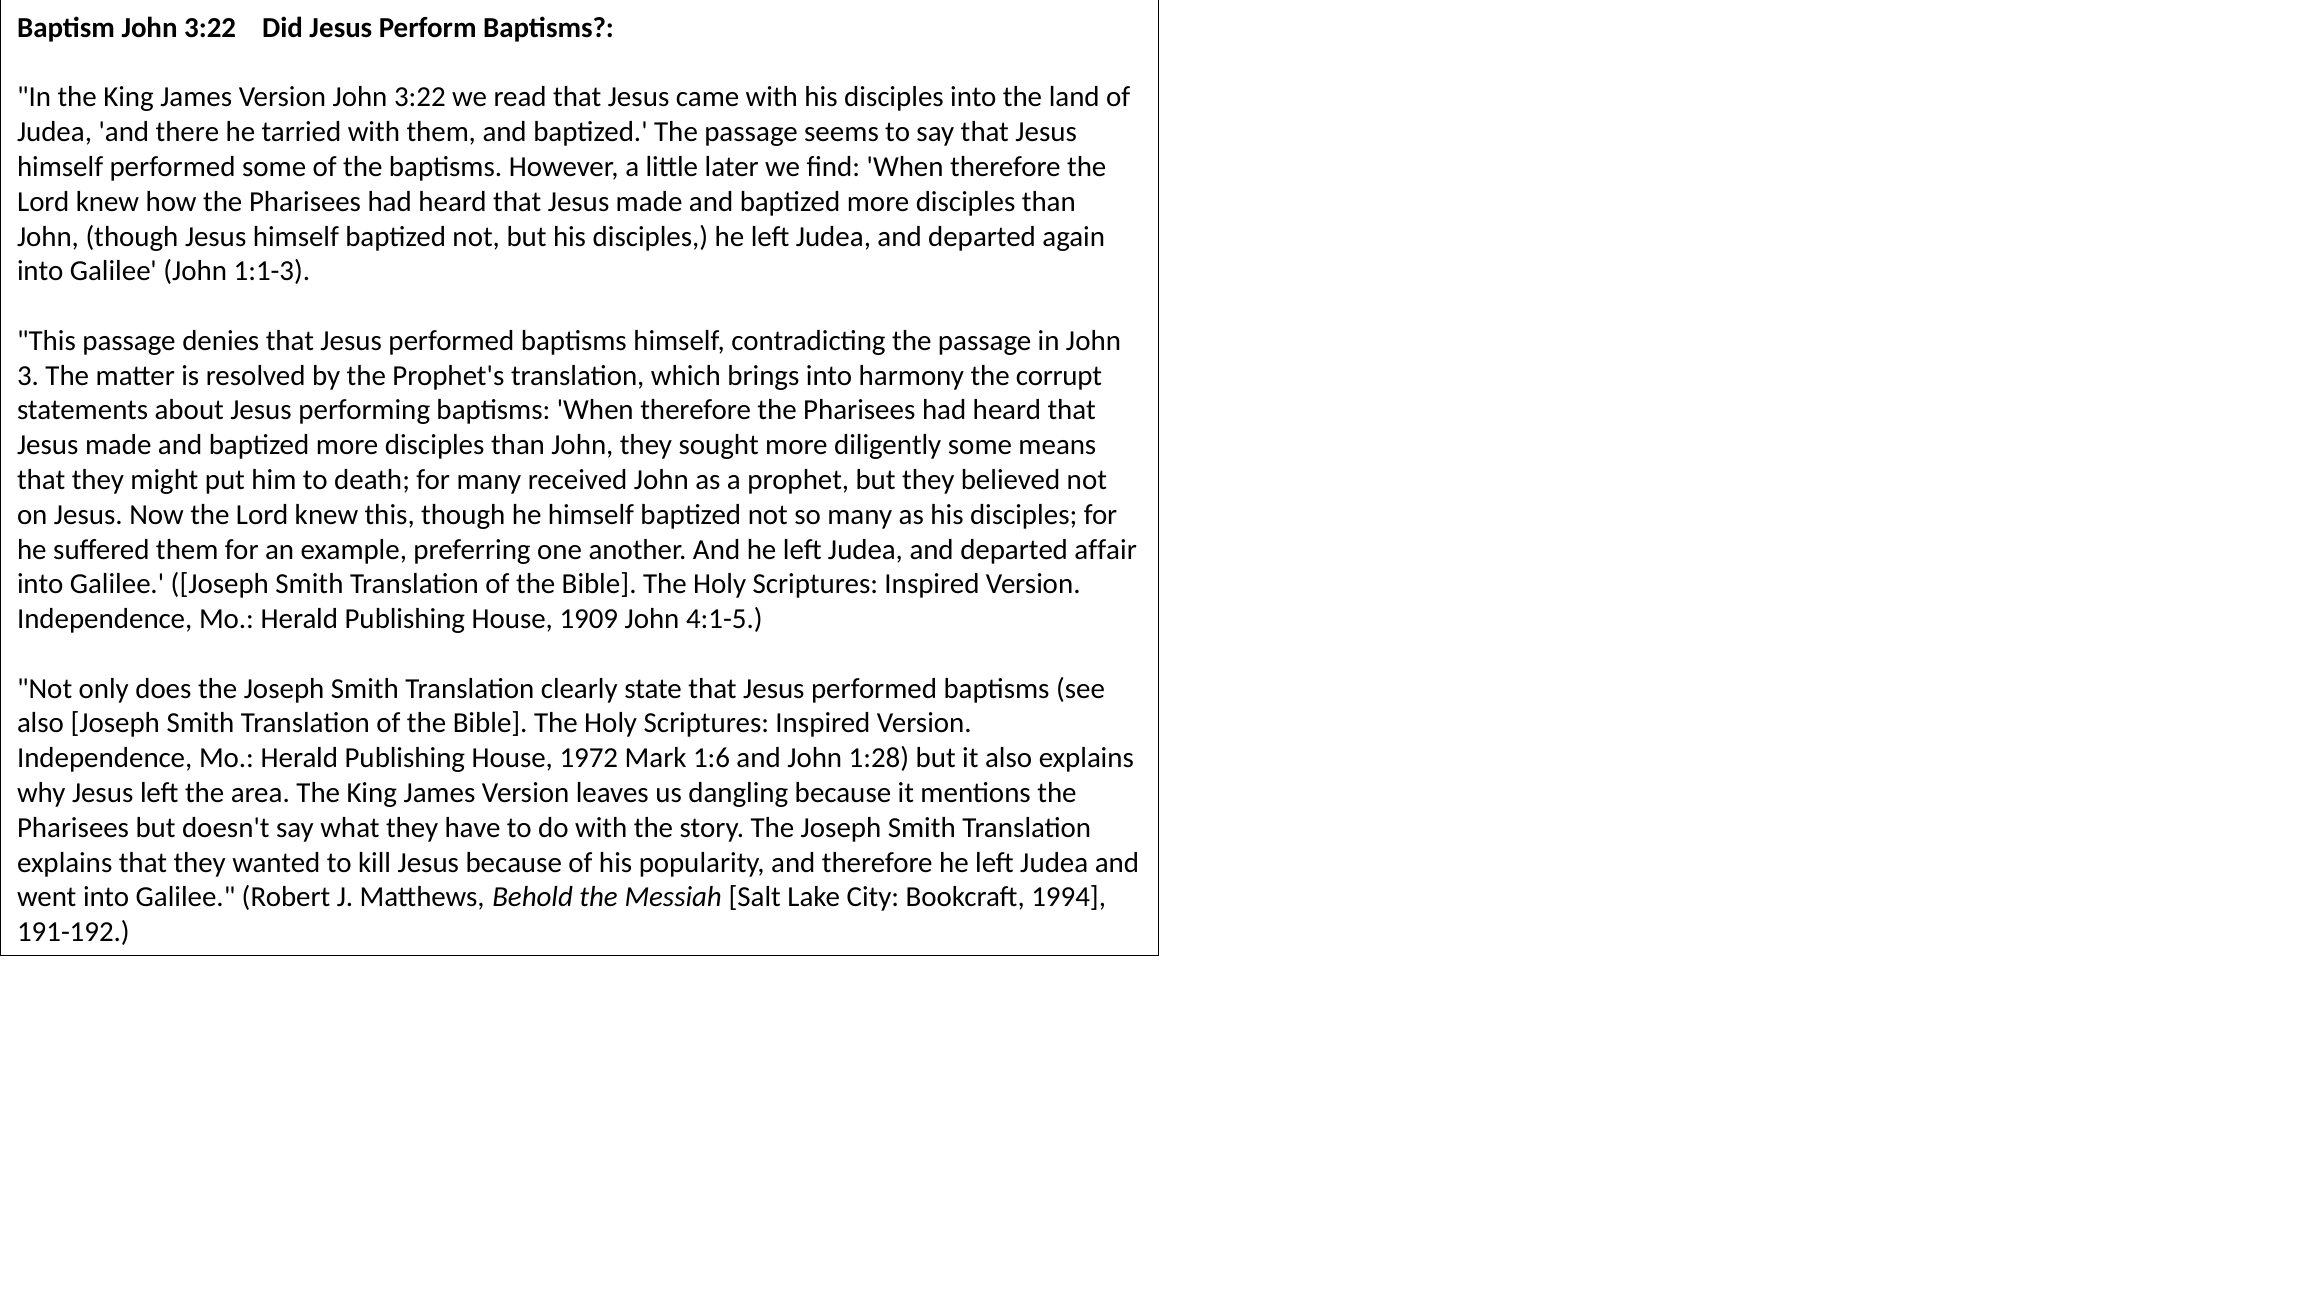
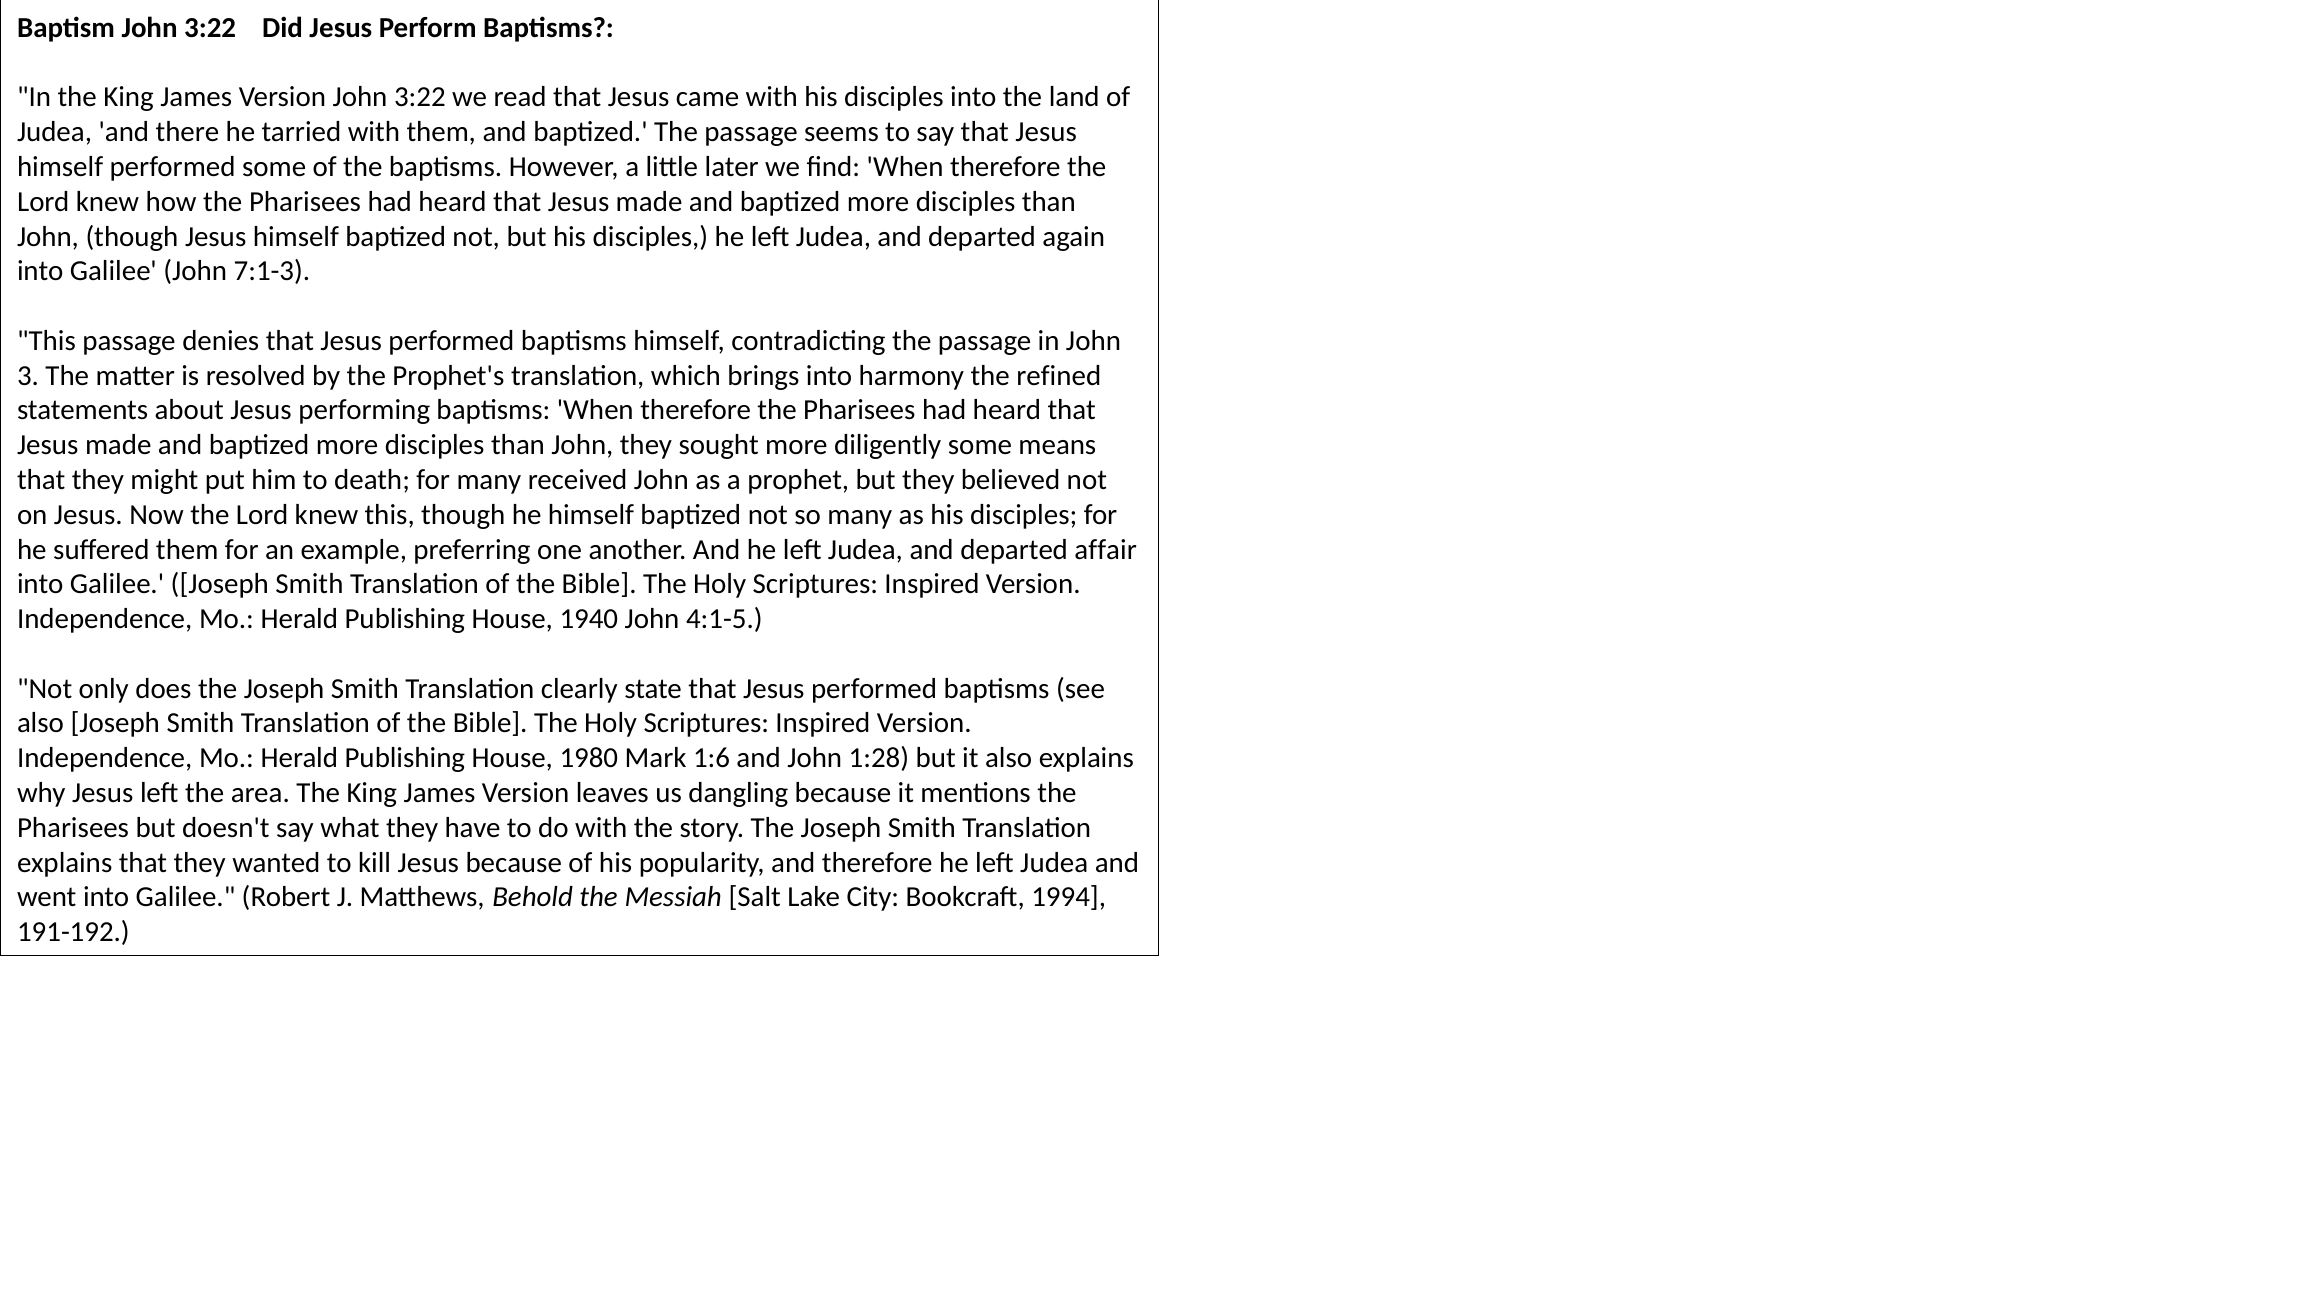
1:1-3: 1:1-3 -> 7:1-3
corrupt: corrupt -> refined
1909: 1909 -> 1940
1972: 1972 -> 1980
